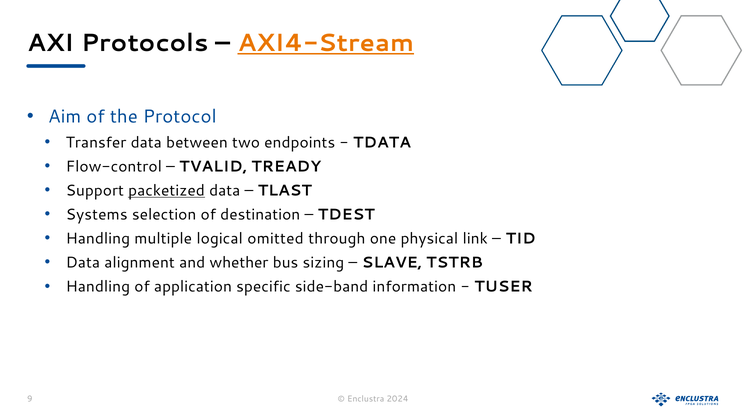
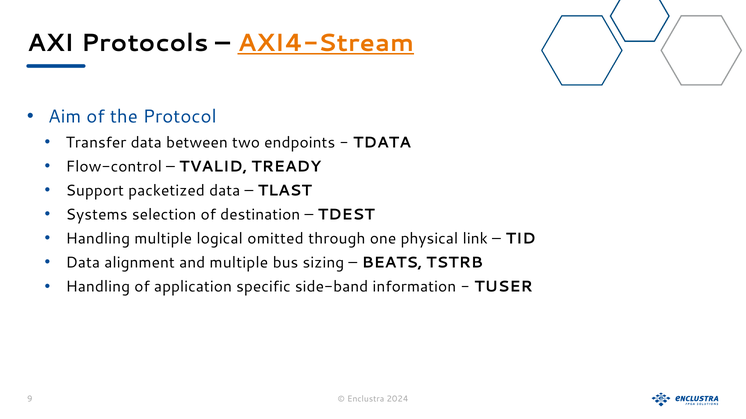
packetized underline: present -> none
and whether: whether -> multiple
SLAVE: SLAVE -> BEATS
